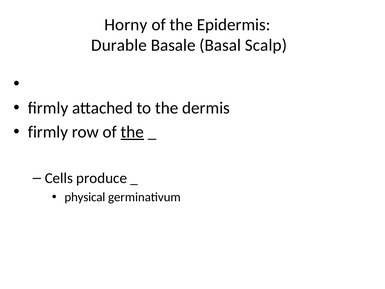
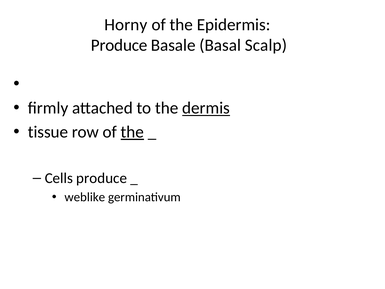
Durable at (119, 45): Durable -> Produce
dermis underline: none -> present
firmly at (48, 132): firmly -> tissue
physical: physical -> weblike
